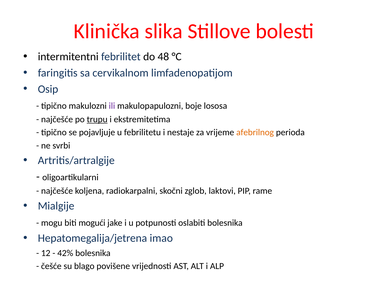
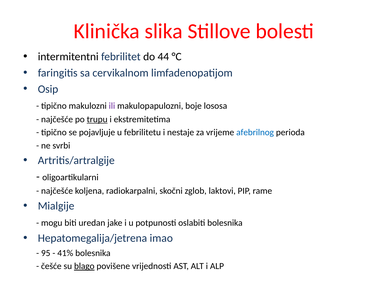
48: 48 -> 44
afebrilnog colour: orange -> blue
mogući: mogući -> uredan
12: 12 -> 95
42%: 42% -> 41%
blago underline: none -> present
